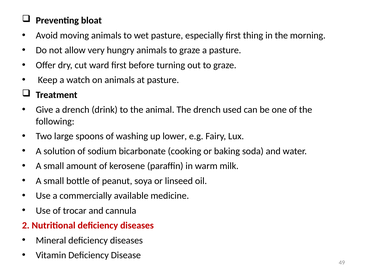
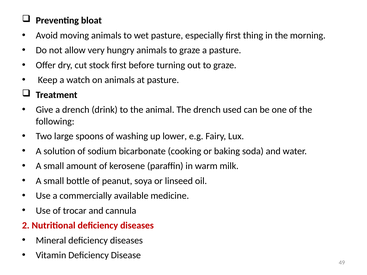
ward: ward -> stock
